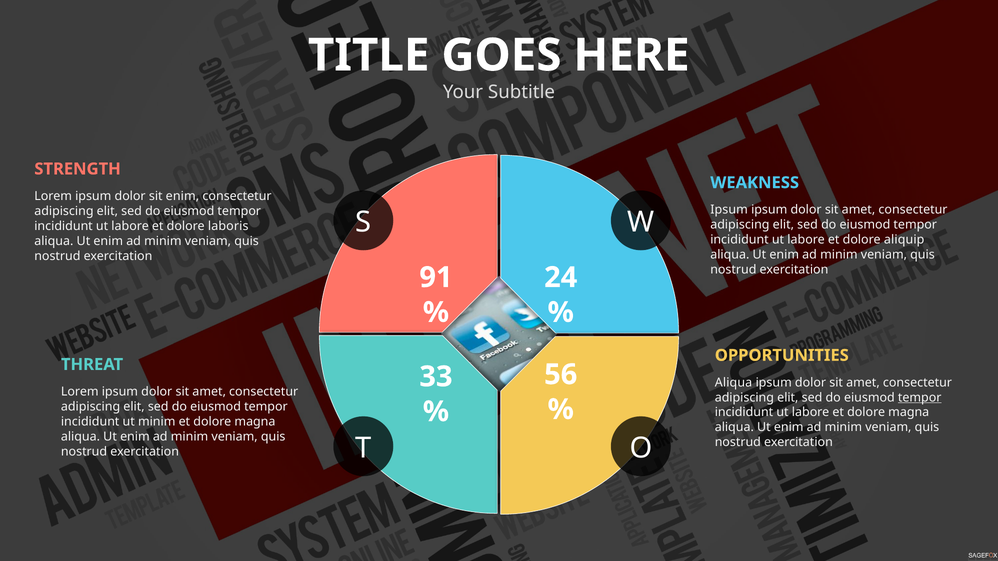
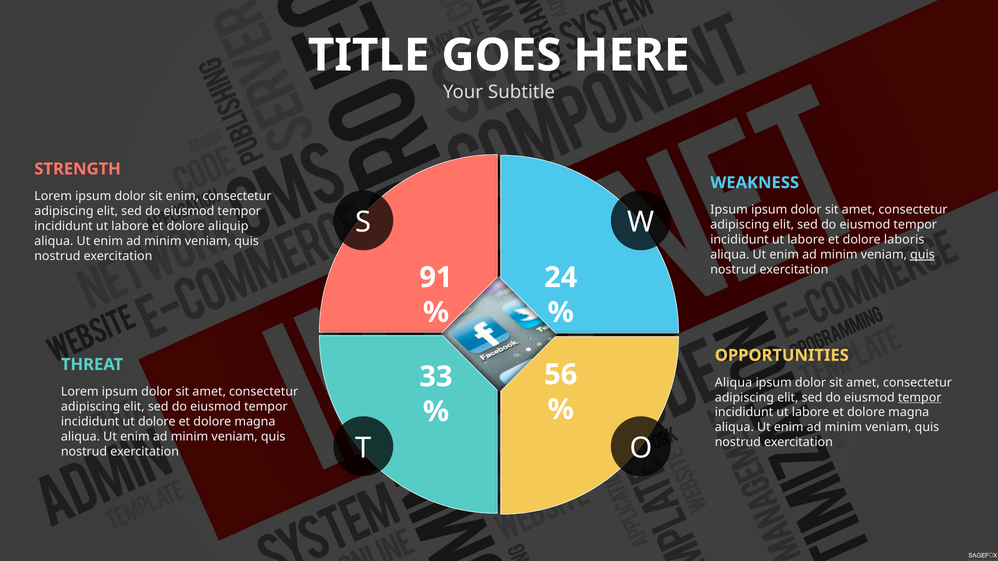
laboris: laboris -> aliquip
aliquip: aliquip -> laboris
quis at (922, 255) underline: none -> present
ut minim: minim -> dolore
